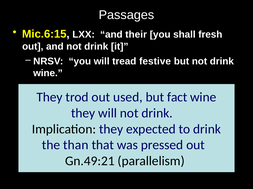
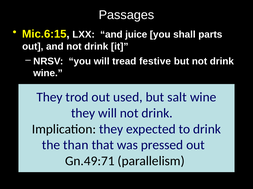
their: their -> juice
fresh: fresh -> parts
fact: fact -> salt
Gn.49:21: Gn.49:21 -> Gn.49:71
